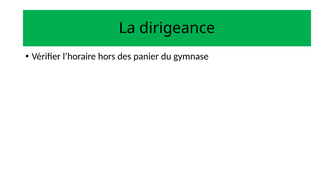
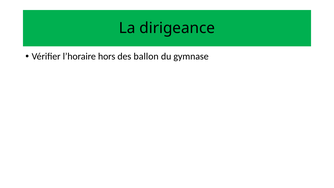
panier: panier -> ballon
